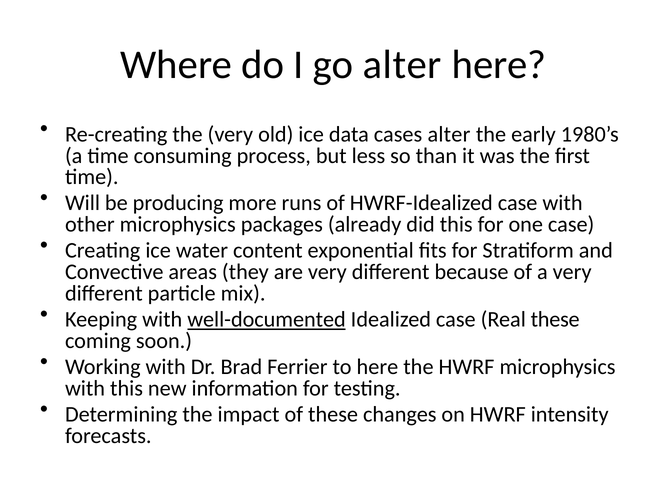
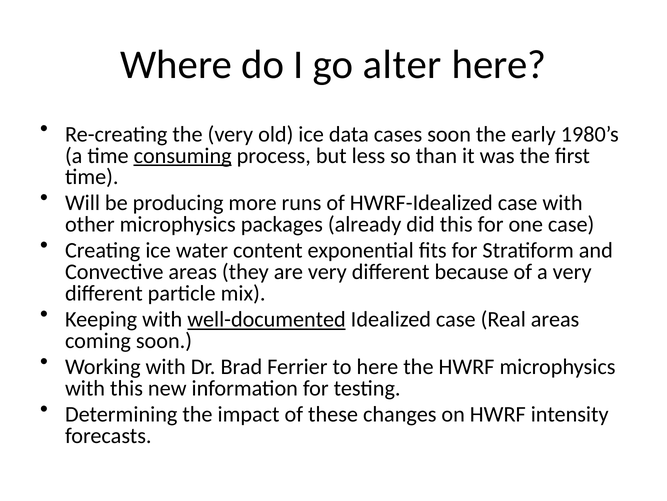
cases alter: alter -> soon
consuming underline: none -> present
Real these: these -> areas
